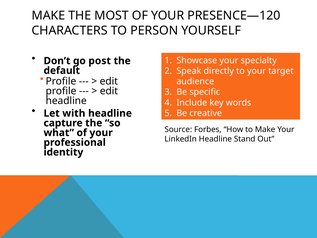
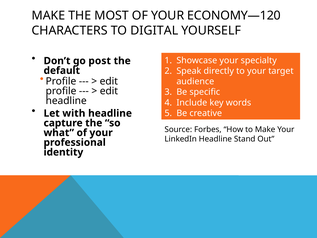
PRESENCE—120: PRESENCE—120 -> ECONOMY—120
PERSON: PERSON -> DIGITAL
